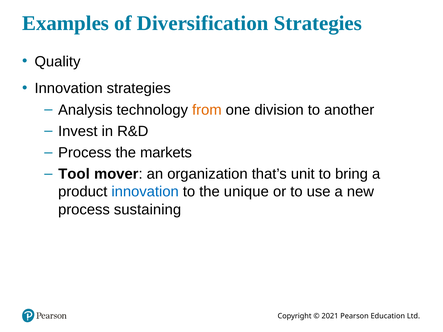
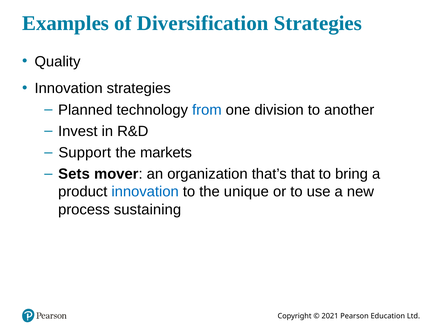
Analysis: Analysis -> Planned
from colour: orange -> blue
Process at (85, 153): Process -> Support
Tool: Tool -> Sets
unit: unit -> that
